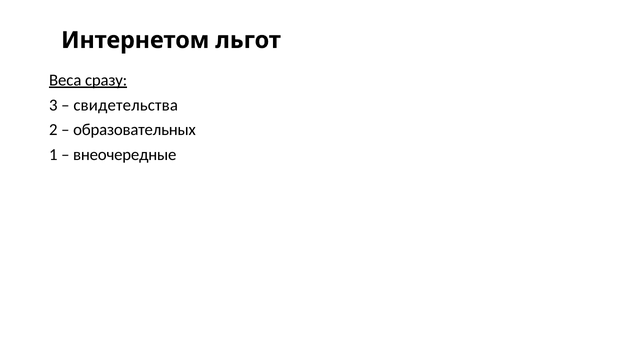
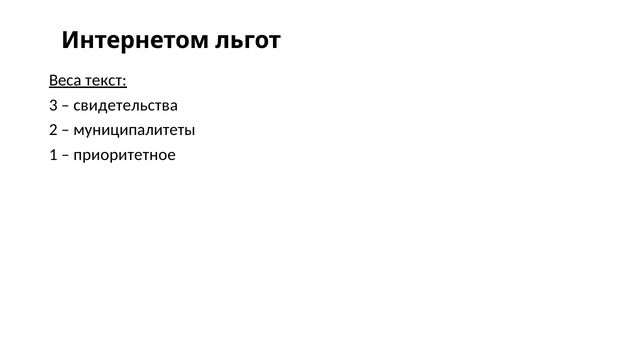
сразу: сразу -> текст
образовательных: образовательных -> муниципалитеты
внеочередные: внеочередные -> приоритетное
